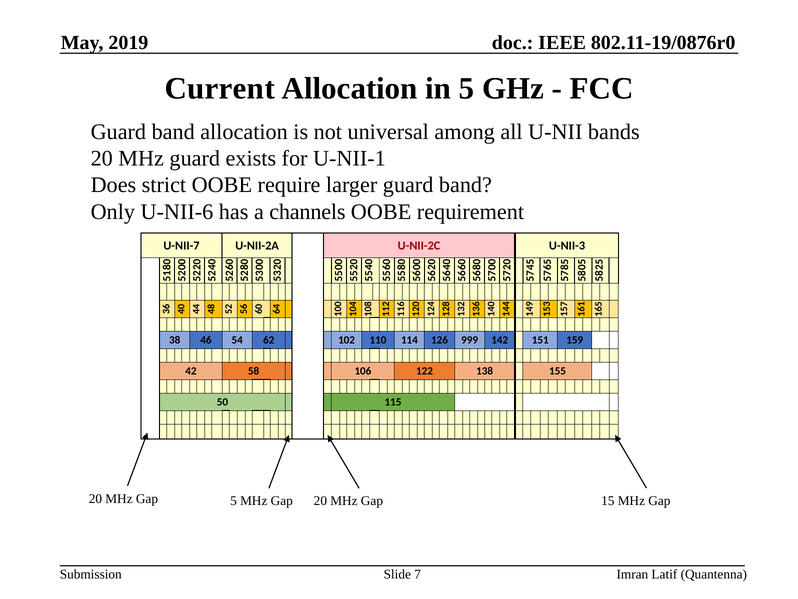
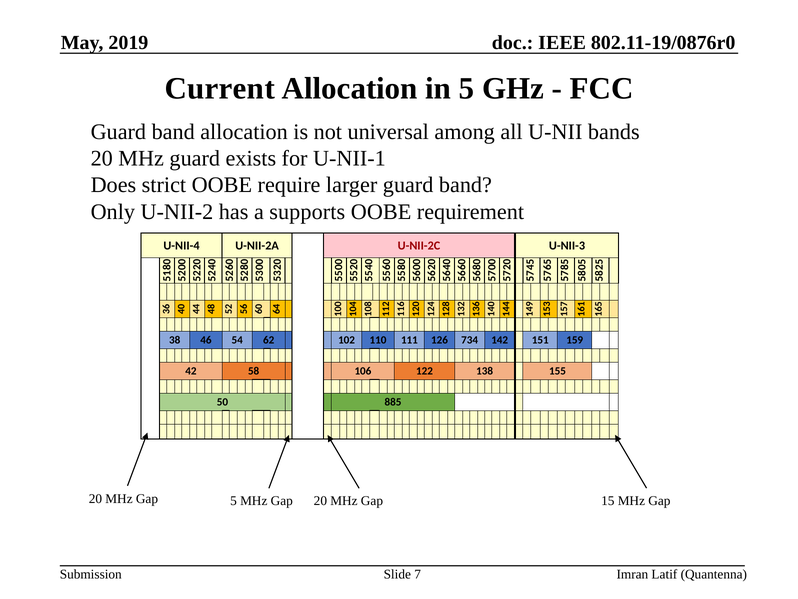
U-NII-6: U-NII-6 -> U-NII-2
channels: channels -> supports
U-NII-7: U-NII-7 -> U-NII-4
114: 114 -> 111
999: 999 -> 734
115: 115 -> 885
